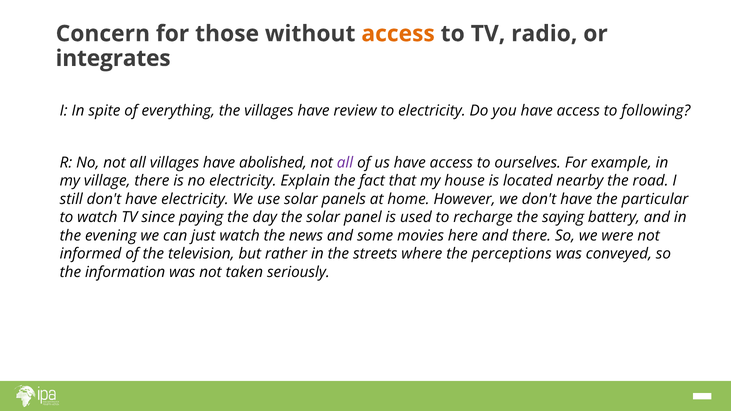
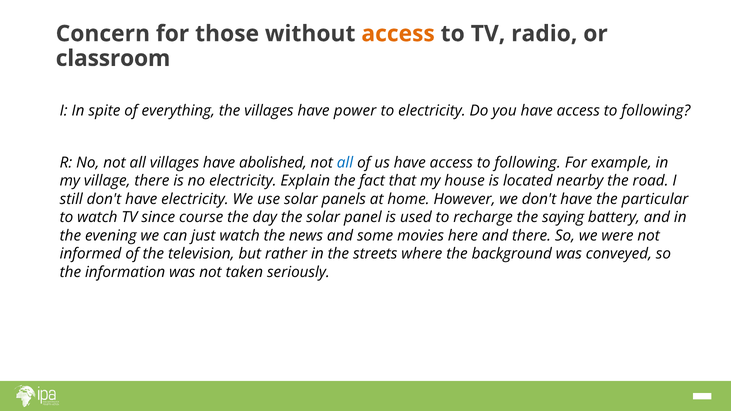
integrates: integrates -> classroom
review: review -> power
all at (345, 163) colour: purple -> blue
ourselves at (528, 163): ourselves -> following
paying: paying -> course
perceptions: perceptions -> background
